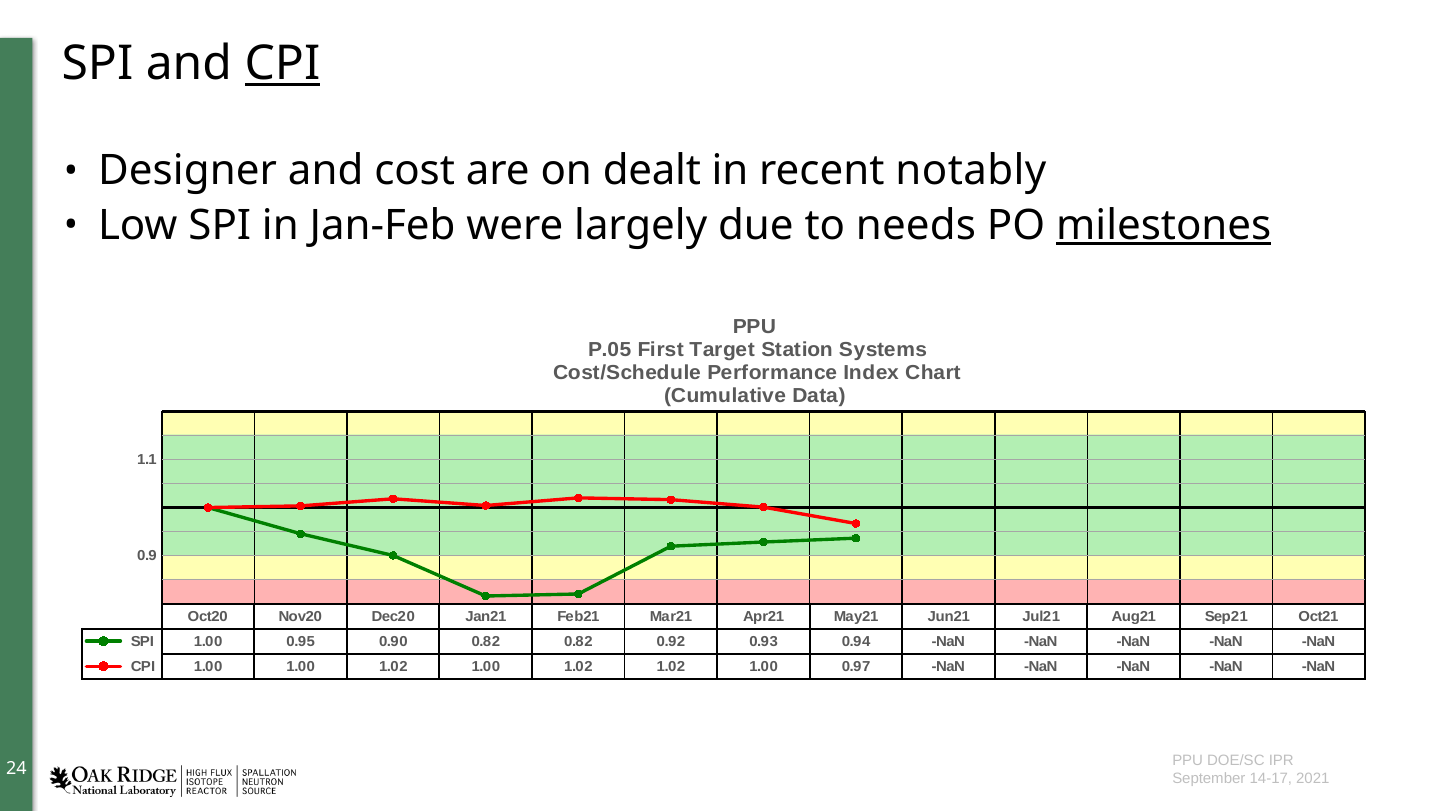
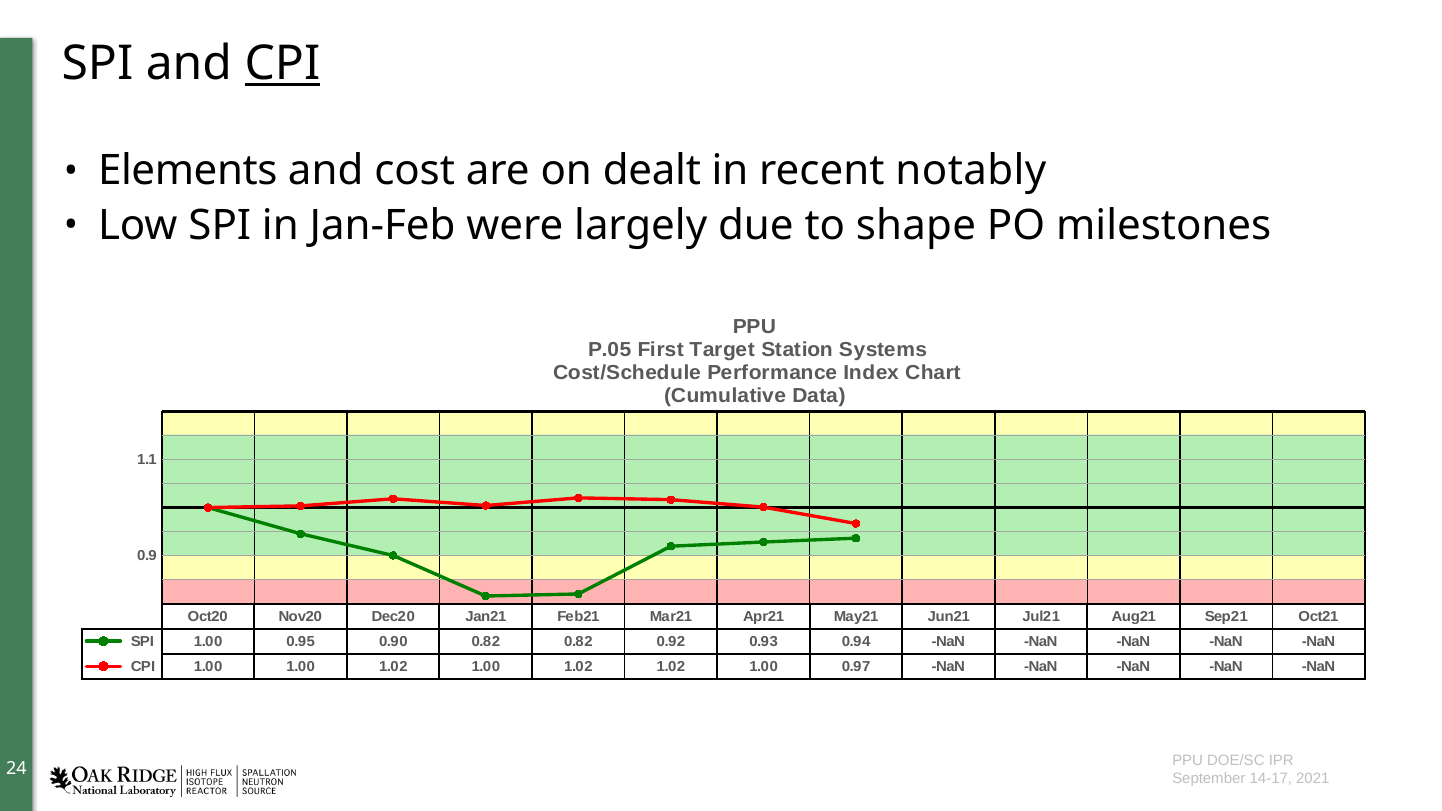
Designer: Designer -> Elements
needs: needs -> shape
milestones underline: present -> none
